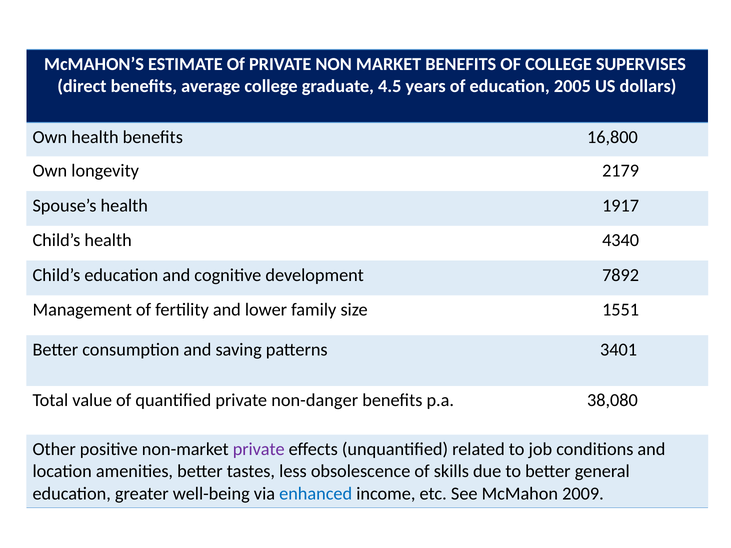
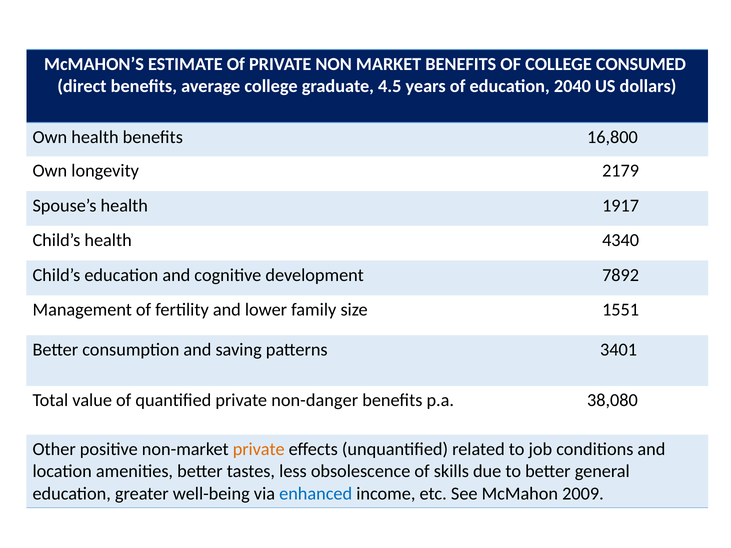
SUPERVISES: SUPERVISES -> CONSUMED
2005: 2005 -> 2040
private at (259, 449) colour: purple -> orange
